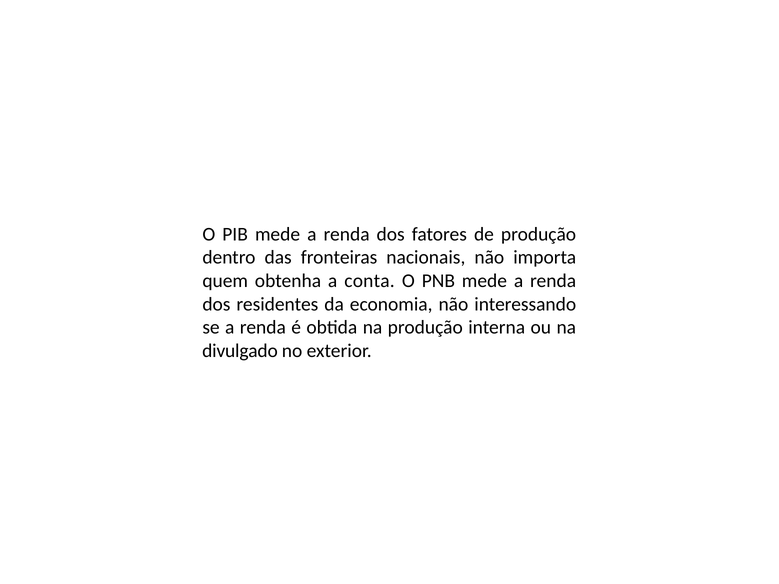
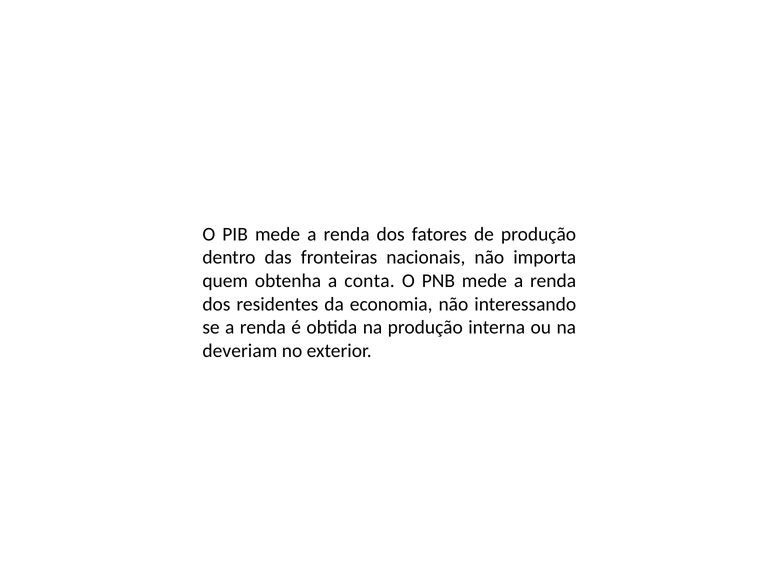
divulgado: divulgado -> deveriam
